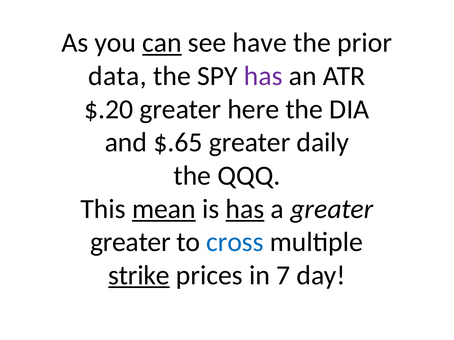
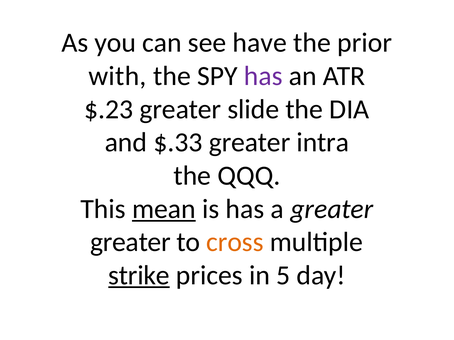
can underline: present -> none
data: data -> with
$.20: $.20 -> $.23
here: here -> slide
$.65: $.65 -> $.33
daily: daily -> intra
has at (245, 209) underline: present -> none
cross colour: blue -> orange
7: 7 -> 5
